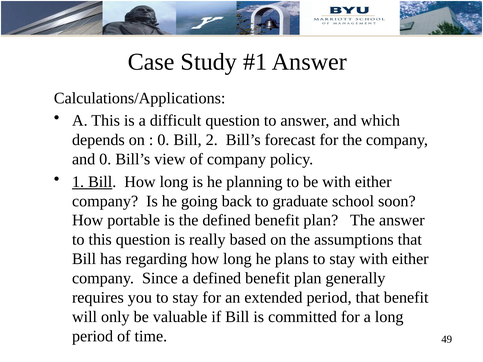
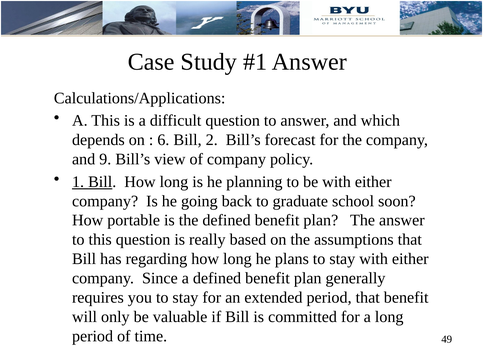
0 at (163, 140): 0 -> 6
and 0: 0 -> 9
